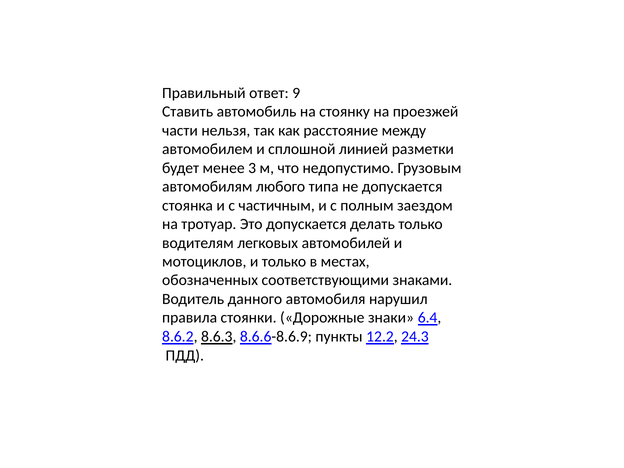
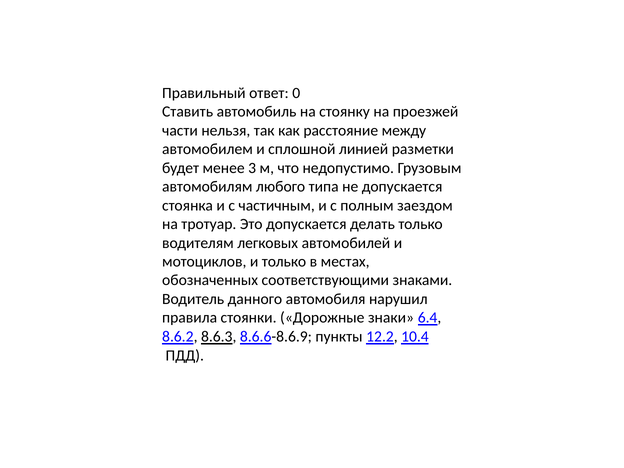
9: 9 -> 0
24.3: 24.3 -> 10.4
